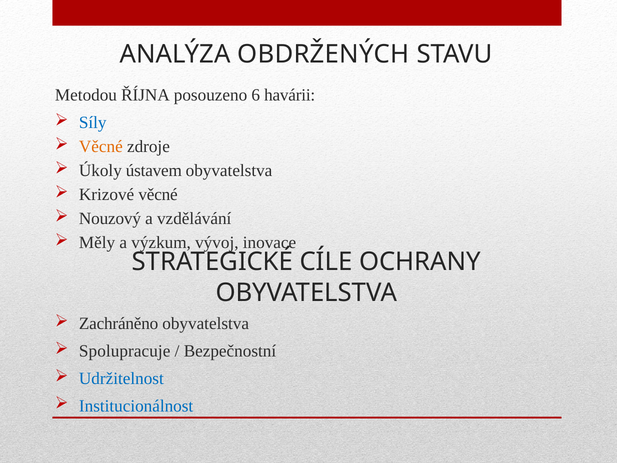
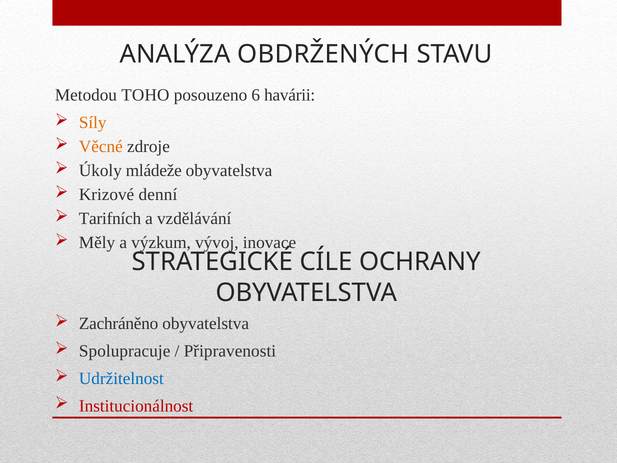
ŘÍJNA: ŘÍJNA -> TOHO
Síly colour: blue -> orange
ústavem: ústavem -> mládeže
Krizové věcné: věcné -> denní
Nouzový: Nouzový -> Tarifních
Bezpečnostní: Bezpečnostní -> Připravenosti
Institucionálnost colour: blue -> red
